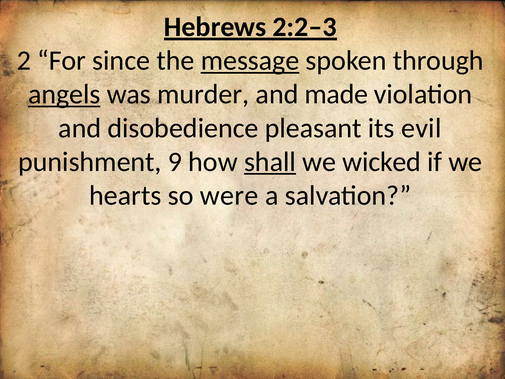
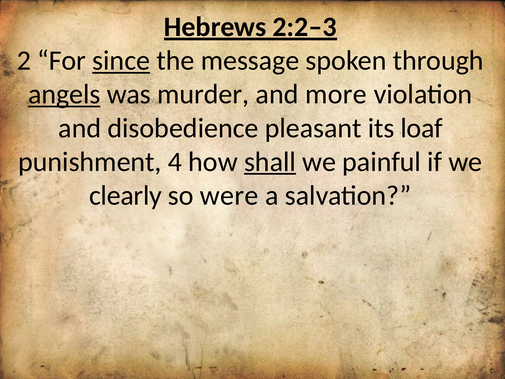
since underline: none -> present
message underline: present -> none
made: made -> more
evil: evil -> loaf
9: 9 -> 4
wicked: wicked -> painful
hearts: hearts -> clearly
